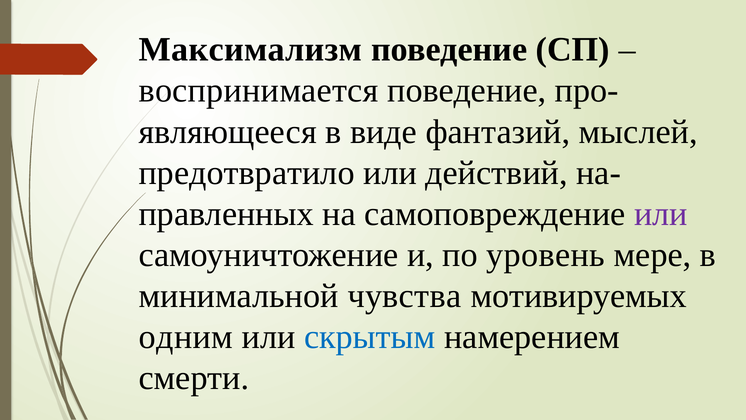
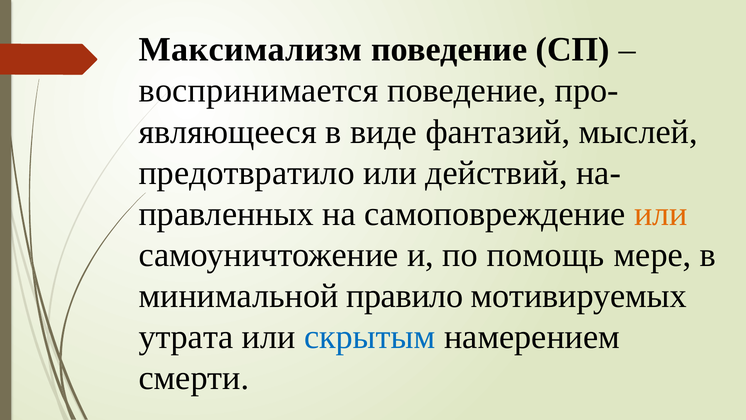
или at (661, 214) colour: purple -> orange
уровень: уровень -> помощь
чувства: чувства -> правило
одним: одним -> утрата
